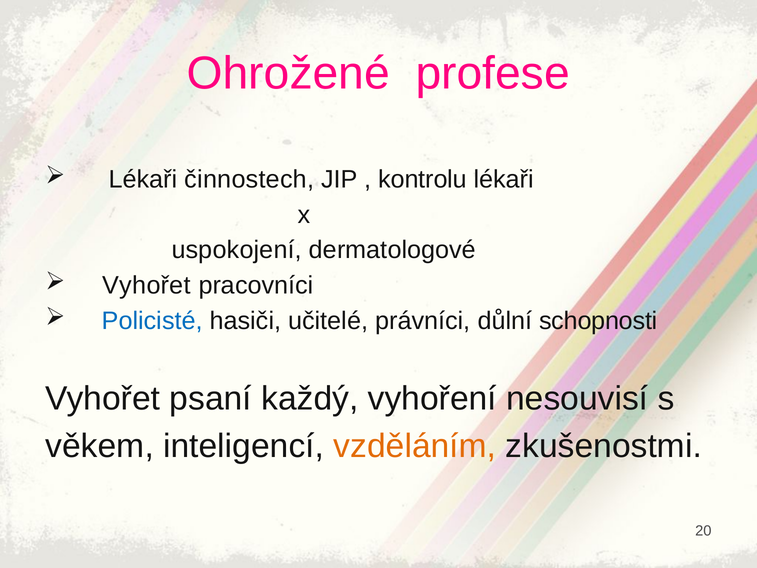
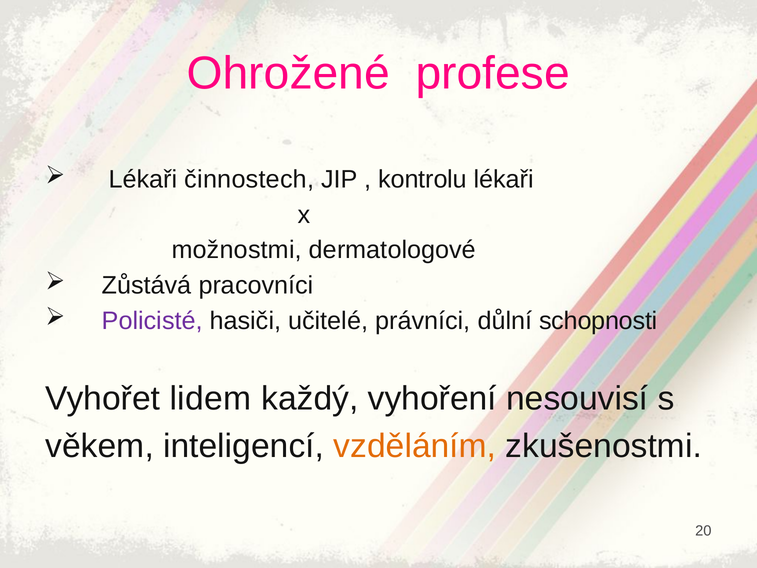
uspokojení: uspokojení -> možnostmi
Vyhořet at (147, 285): Vyhořet -> Zůstává
Policisté colour: blue -> purple
psaní: psaní -> lidem
